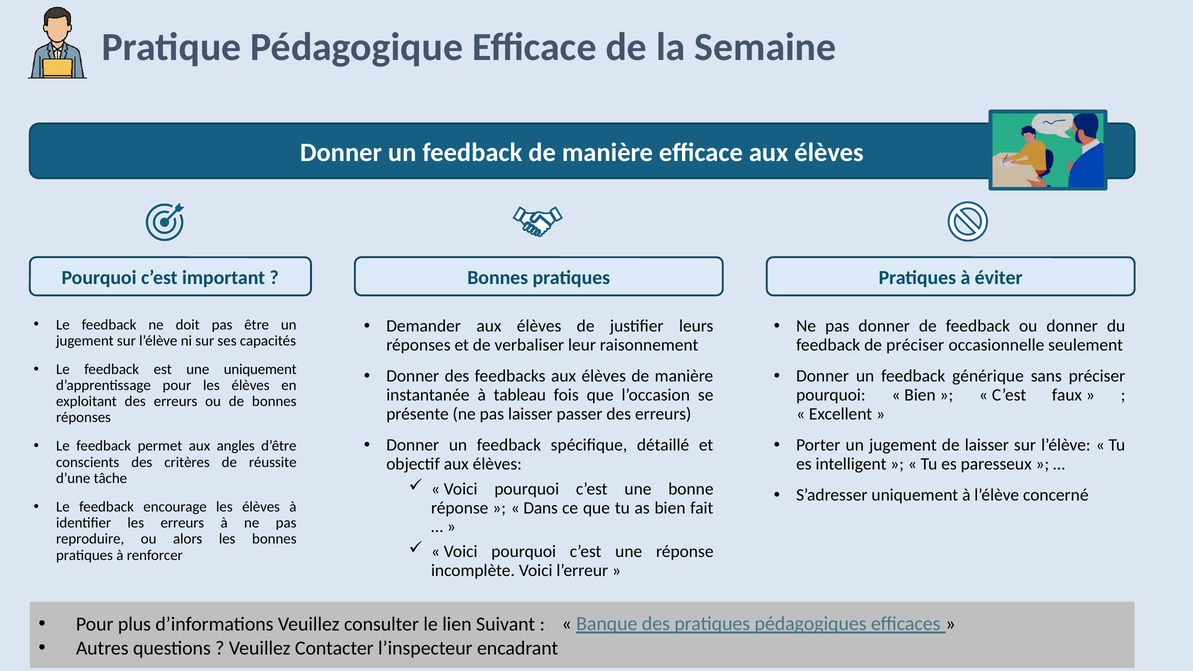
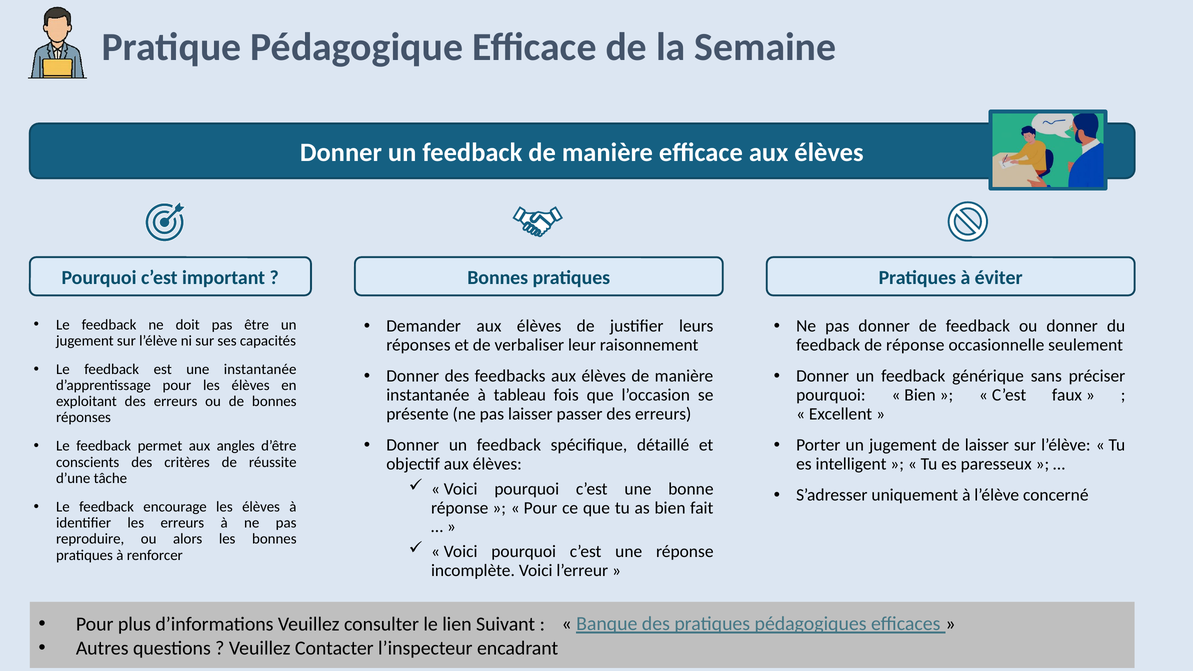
de préciser: préciser -> réponse
une uniquement: uniquement -> instantanée
Dans at (541, 508): Dans -> Pour
